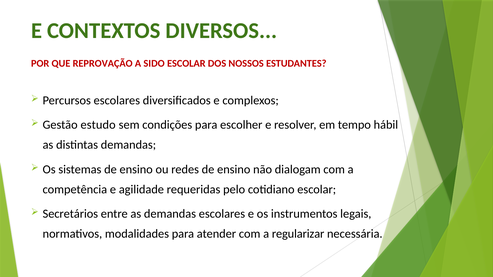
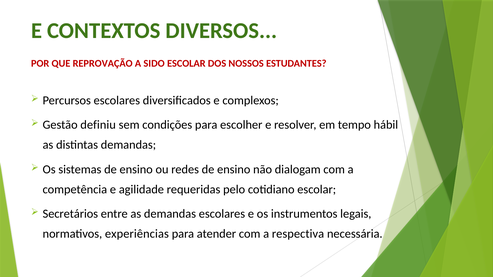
estudo: estudo -> definiu
modalidades: modalidades -> experiências
regularizar: regularizar -> respectiva
